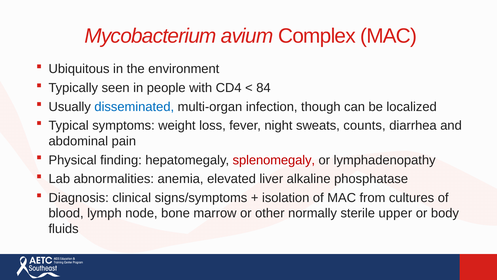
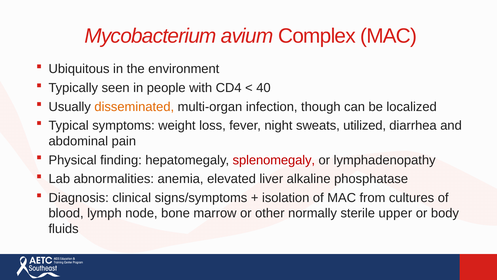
84: 84 -> 40
disseminated colour: blue -> orange
counts: counts -> utilized
